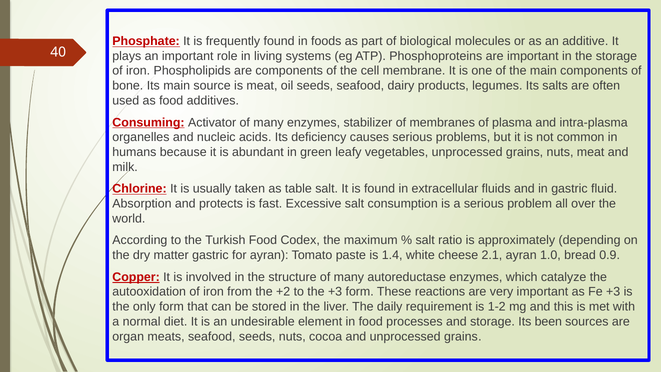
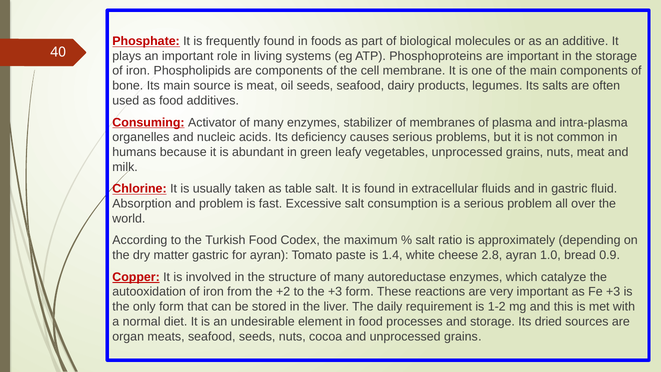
and protects: protects -> problem
2.1: 2.1 -> 2.8
been: been -> dried
